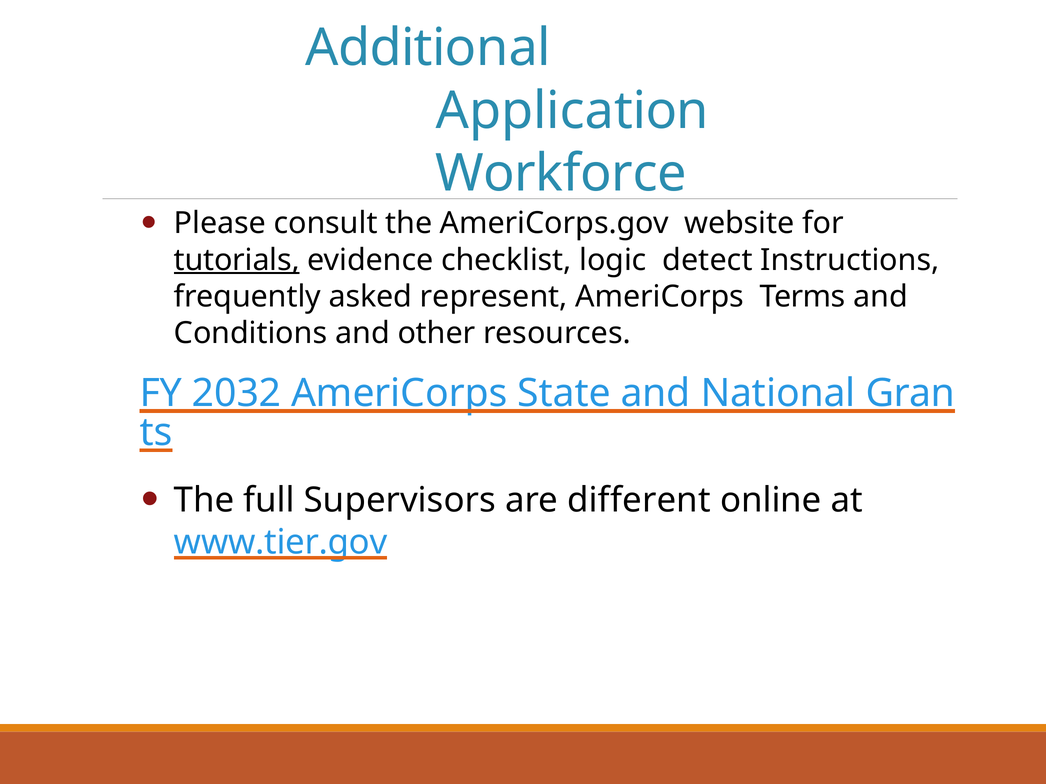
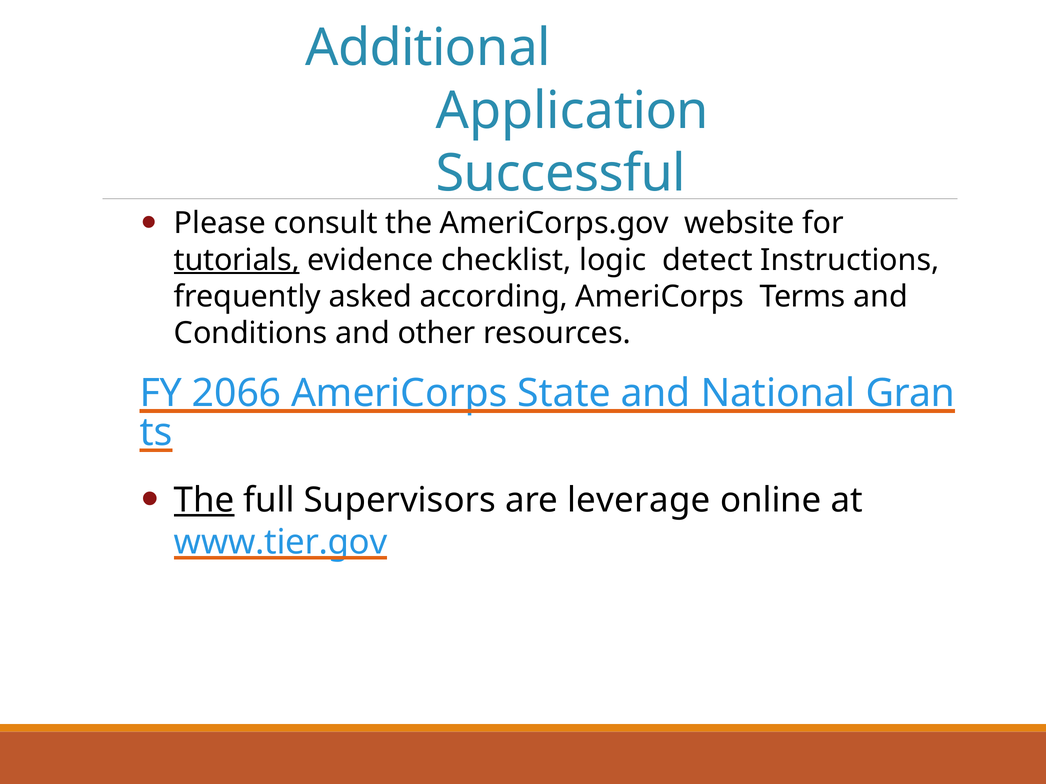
Workforce: Workforce -> Successful
represent: represent -> according
2032: 2032 -> 2066
The at (204, 501) underline: none -> present
different: different -> leverage
